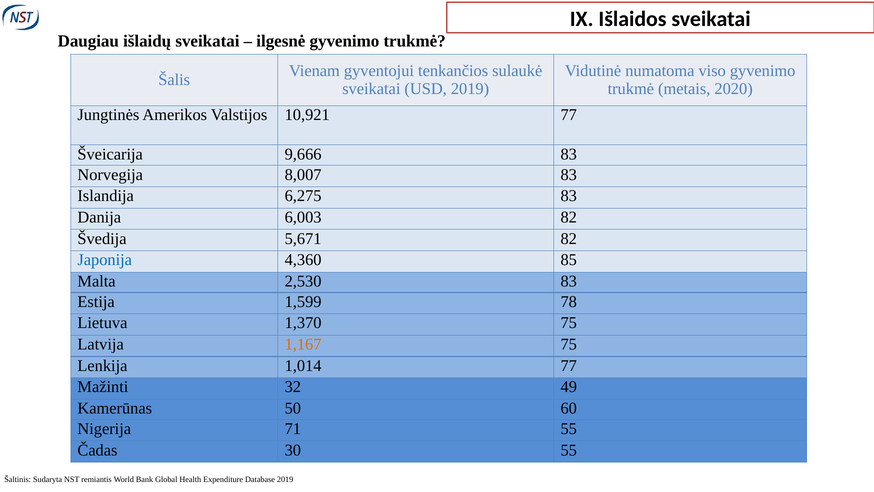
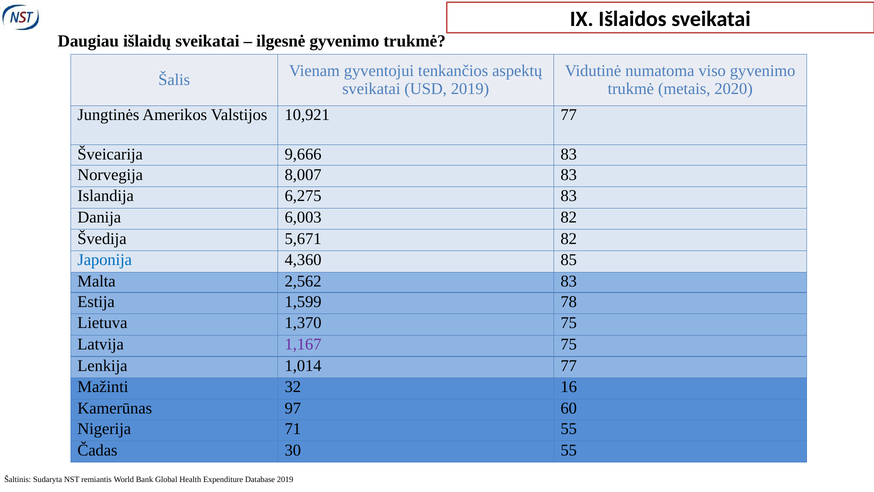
sulaukė: sulaukė -> aspektų
2,530: 2,530 -> 2,562
1,167 colour: orange -> purple
49: 49 -> 16
50: 50 -> 97
